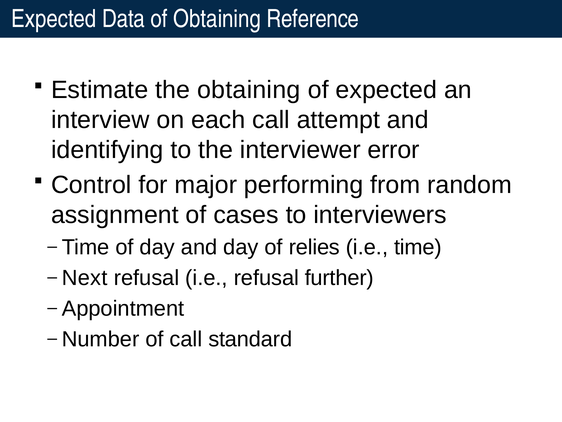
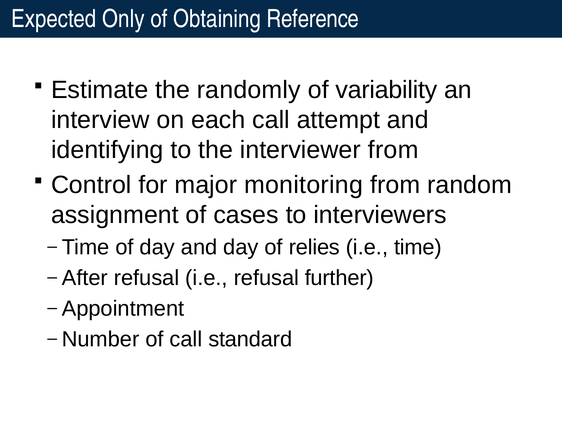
Data: Data -> Only
the obtaining: obtaining -> randomly
of expected: expected -> variability
interviewer error: error -> from
performing: performing -> monitoring
Next: Next -> After
